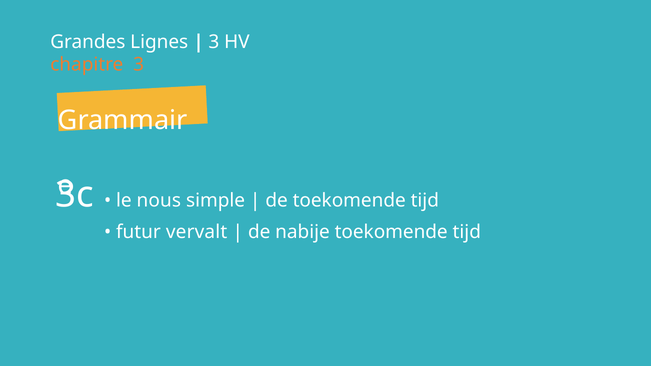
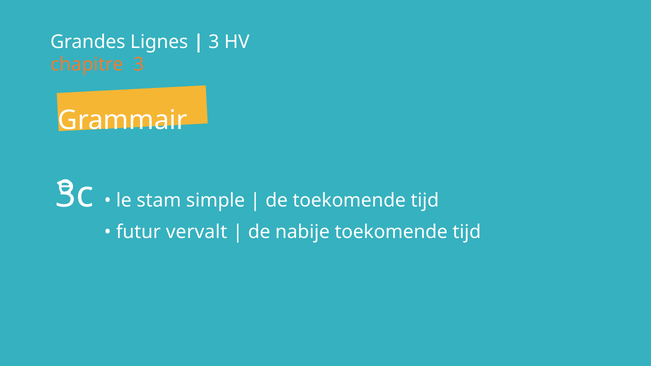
nous: nous -> stam
